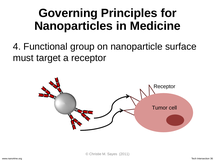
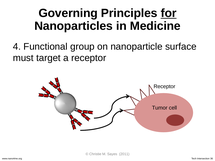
for underline: none -> present
